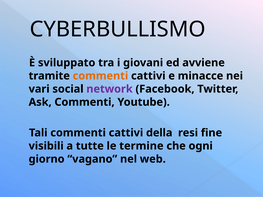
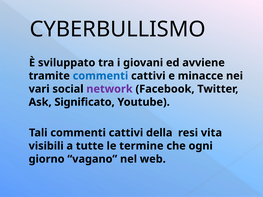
commenti at (100, 76) colour: orange -> blue
Ask Commenti: Commenti -> Significato
fine: fine -> vita
